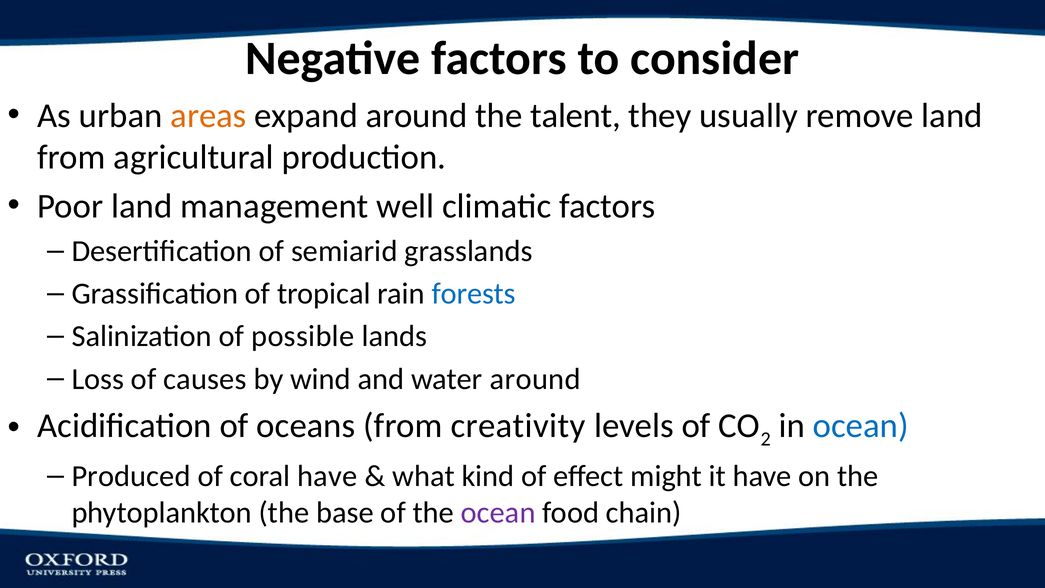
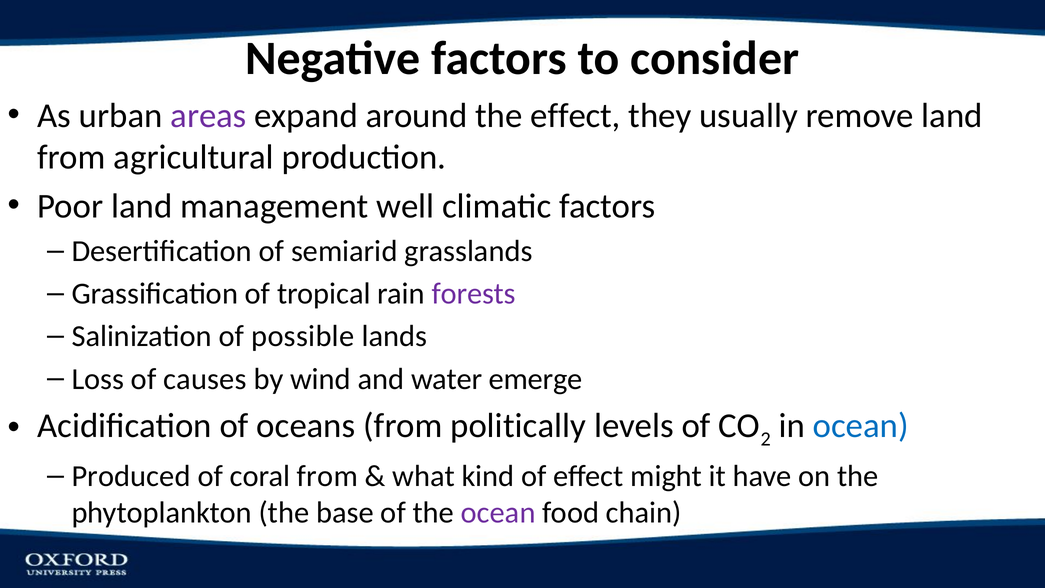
areas colour: orange -> purple
the talent: talent -> effect
forests colour: blue -> purple
water around: around -> emerge
creativity: creativity -> politically
coral have: have -> from
